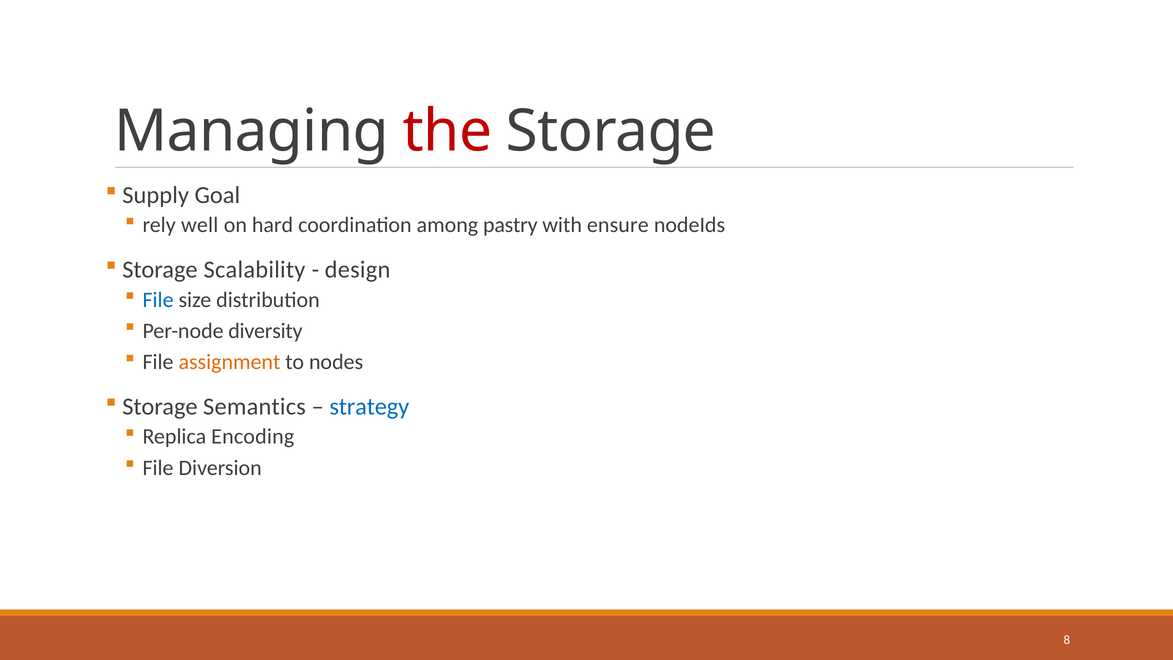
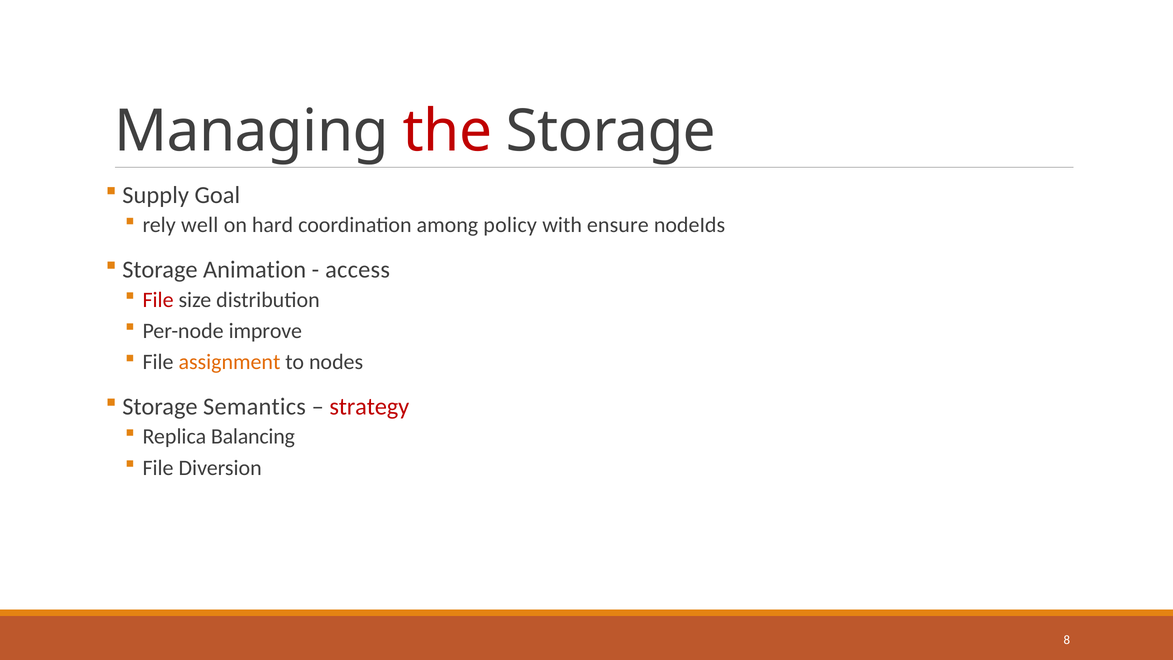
pastry: pastry -> policy
Scalability: Scalability -> Animation
design: design -> access
File at (158, 300) colour: blue -> red
diversity: diversity -> improve
strategy colour: blue -> red
Encoding: Encoding -> Balancing
